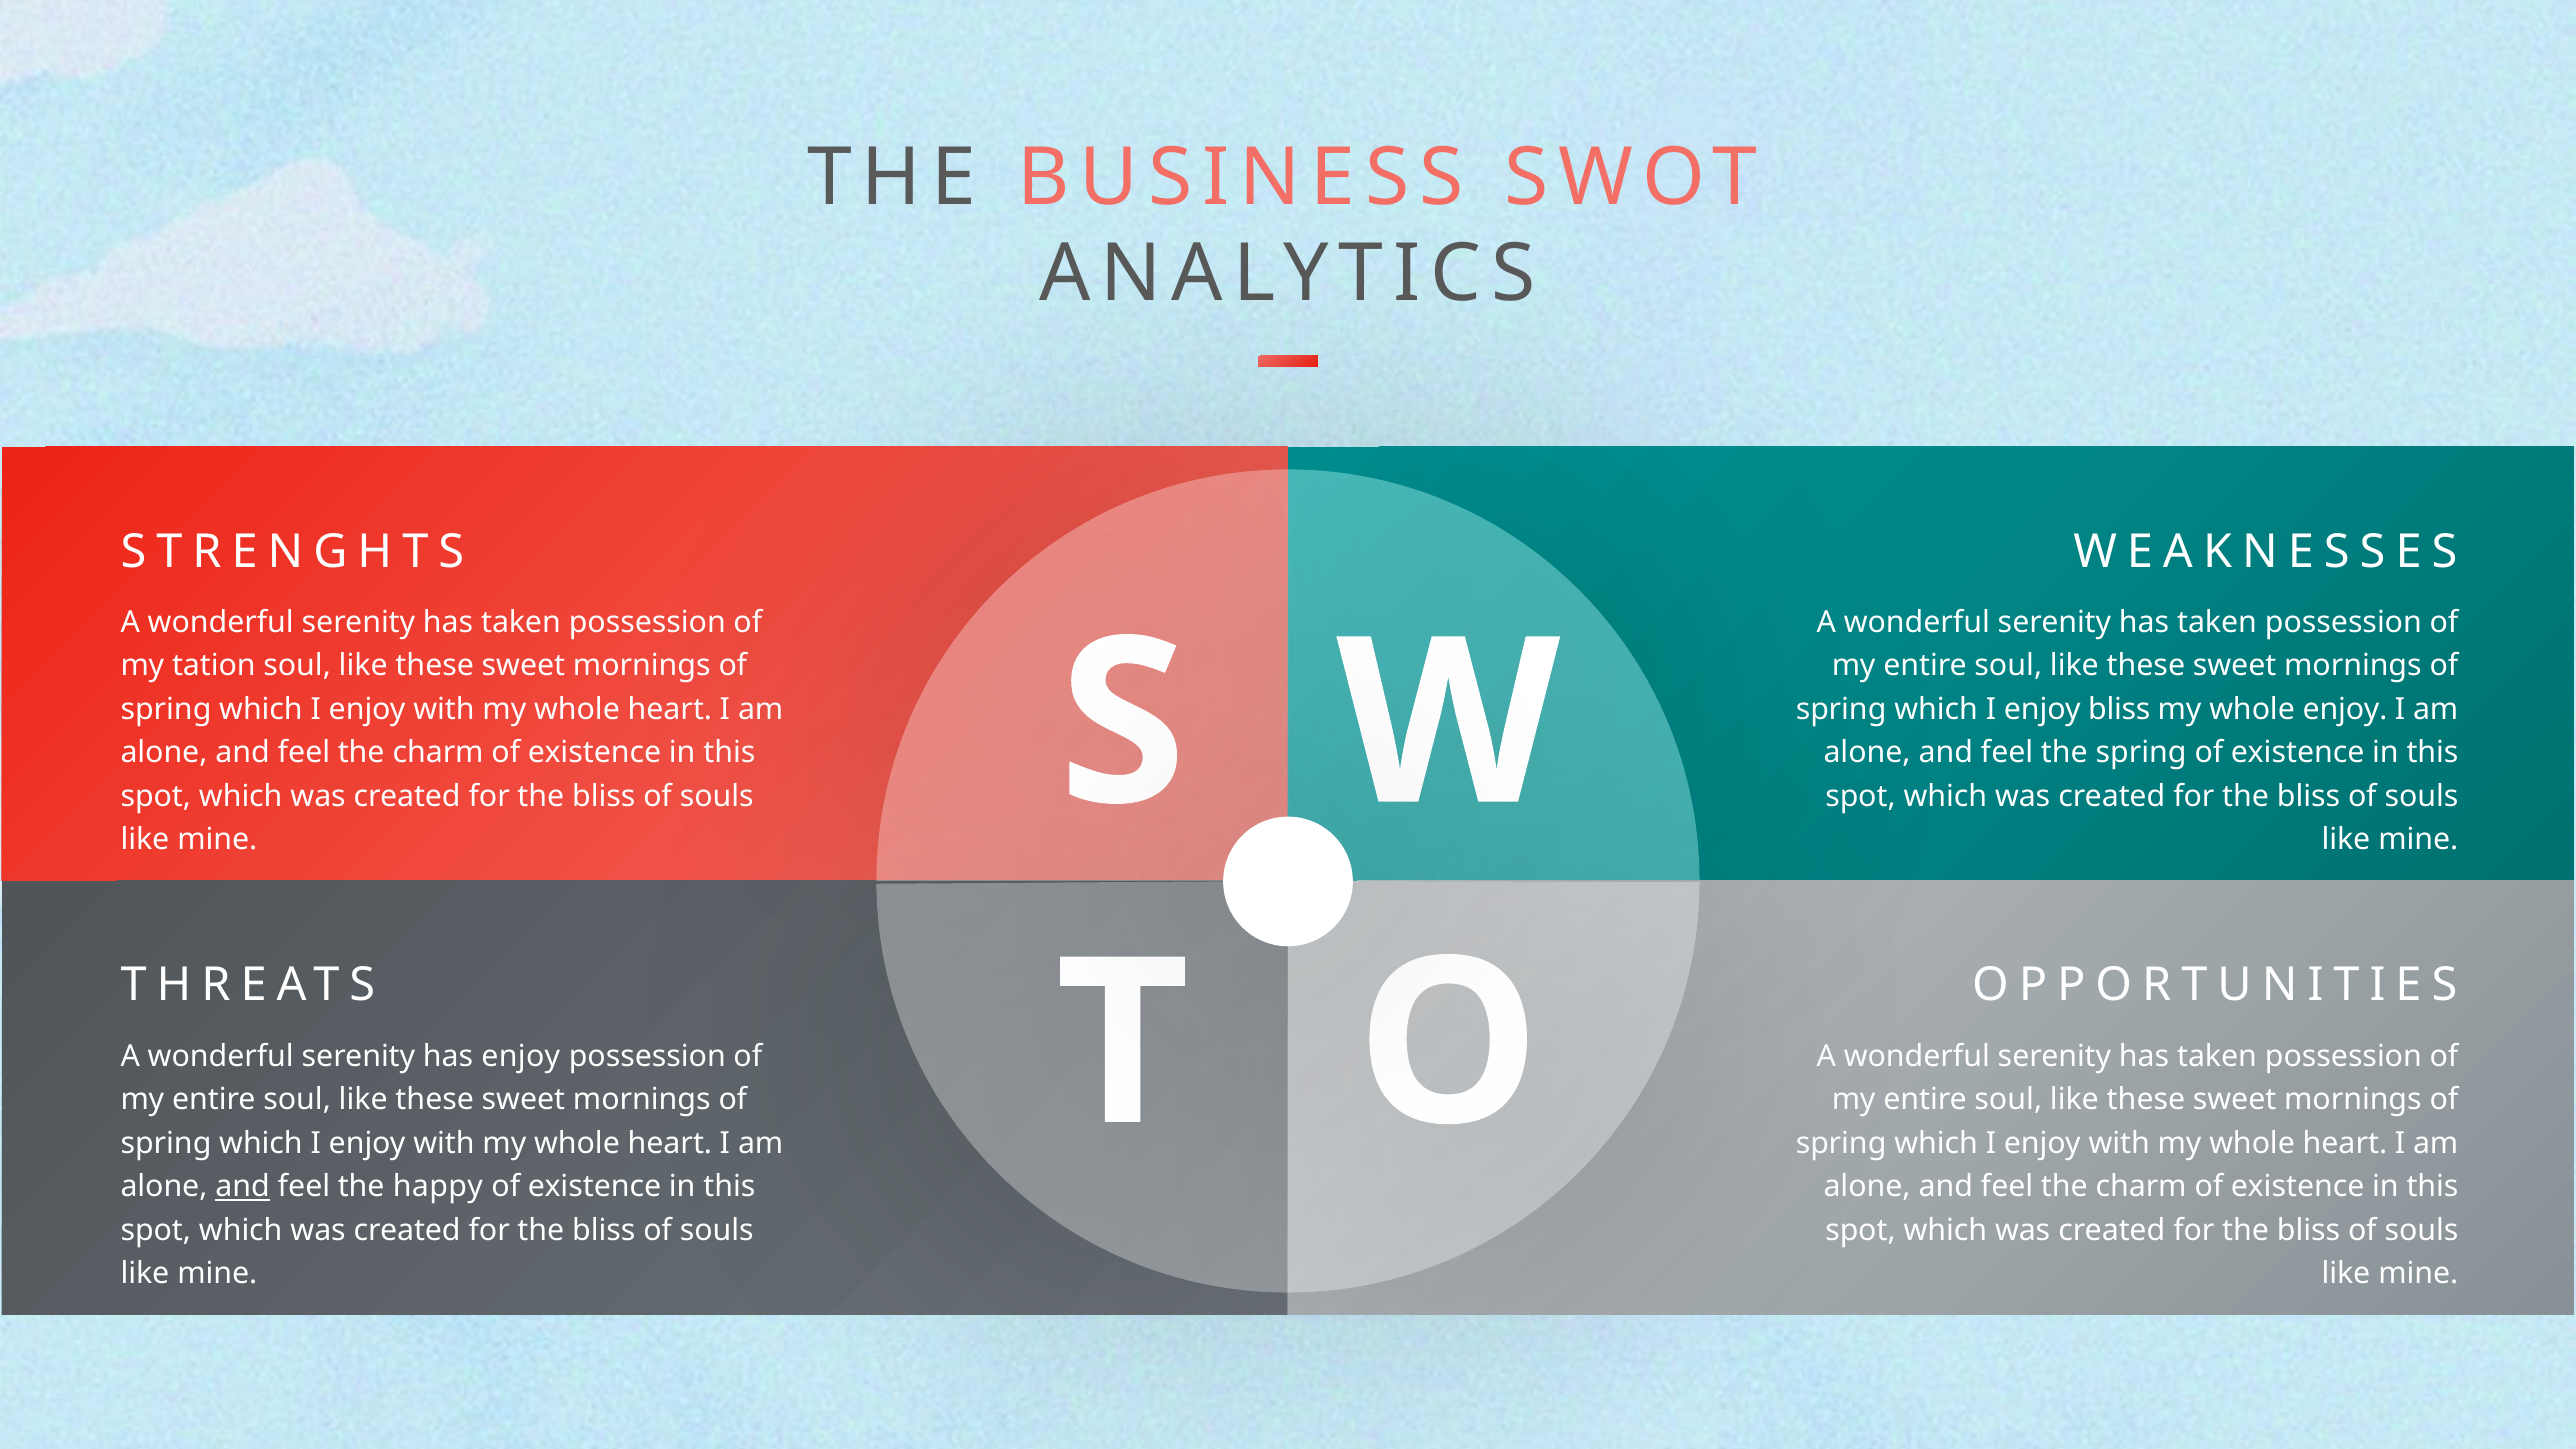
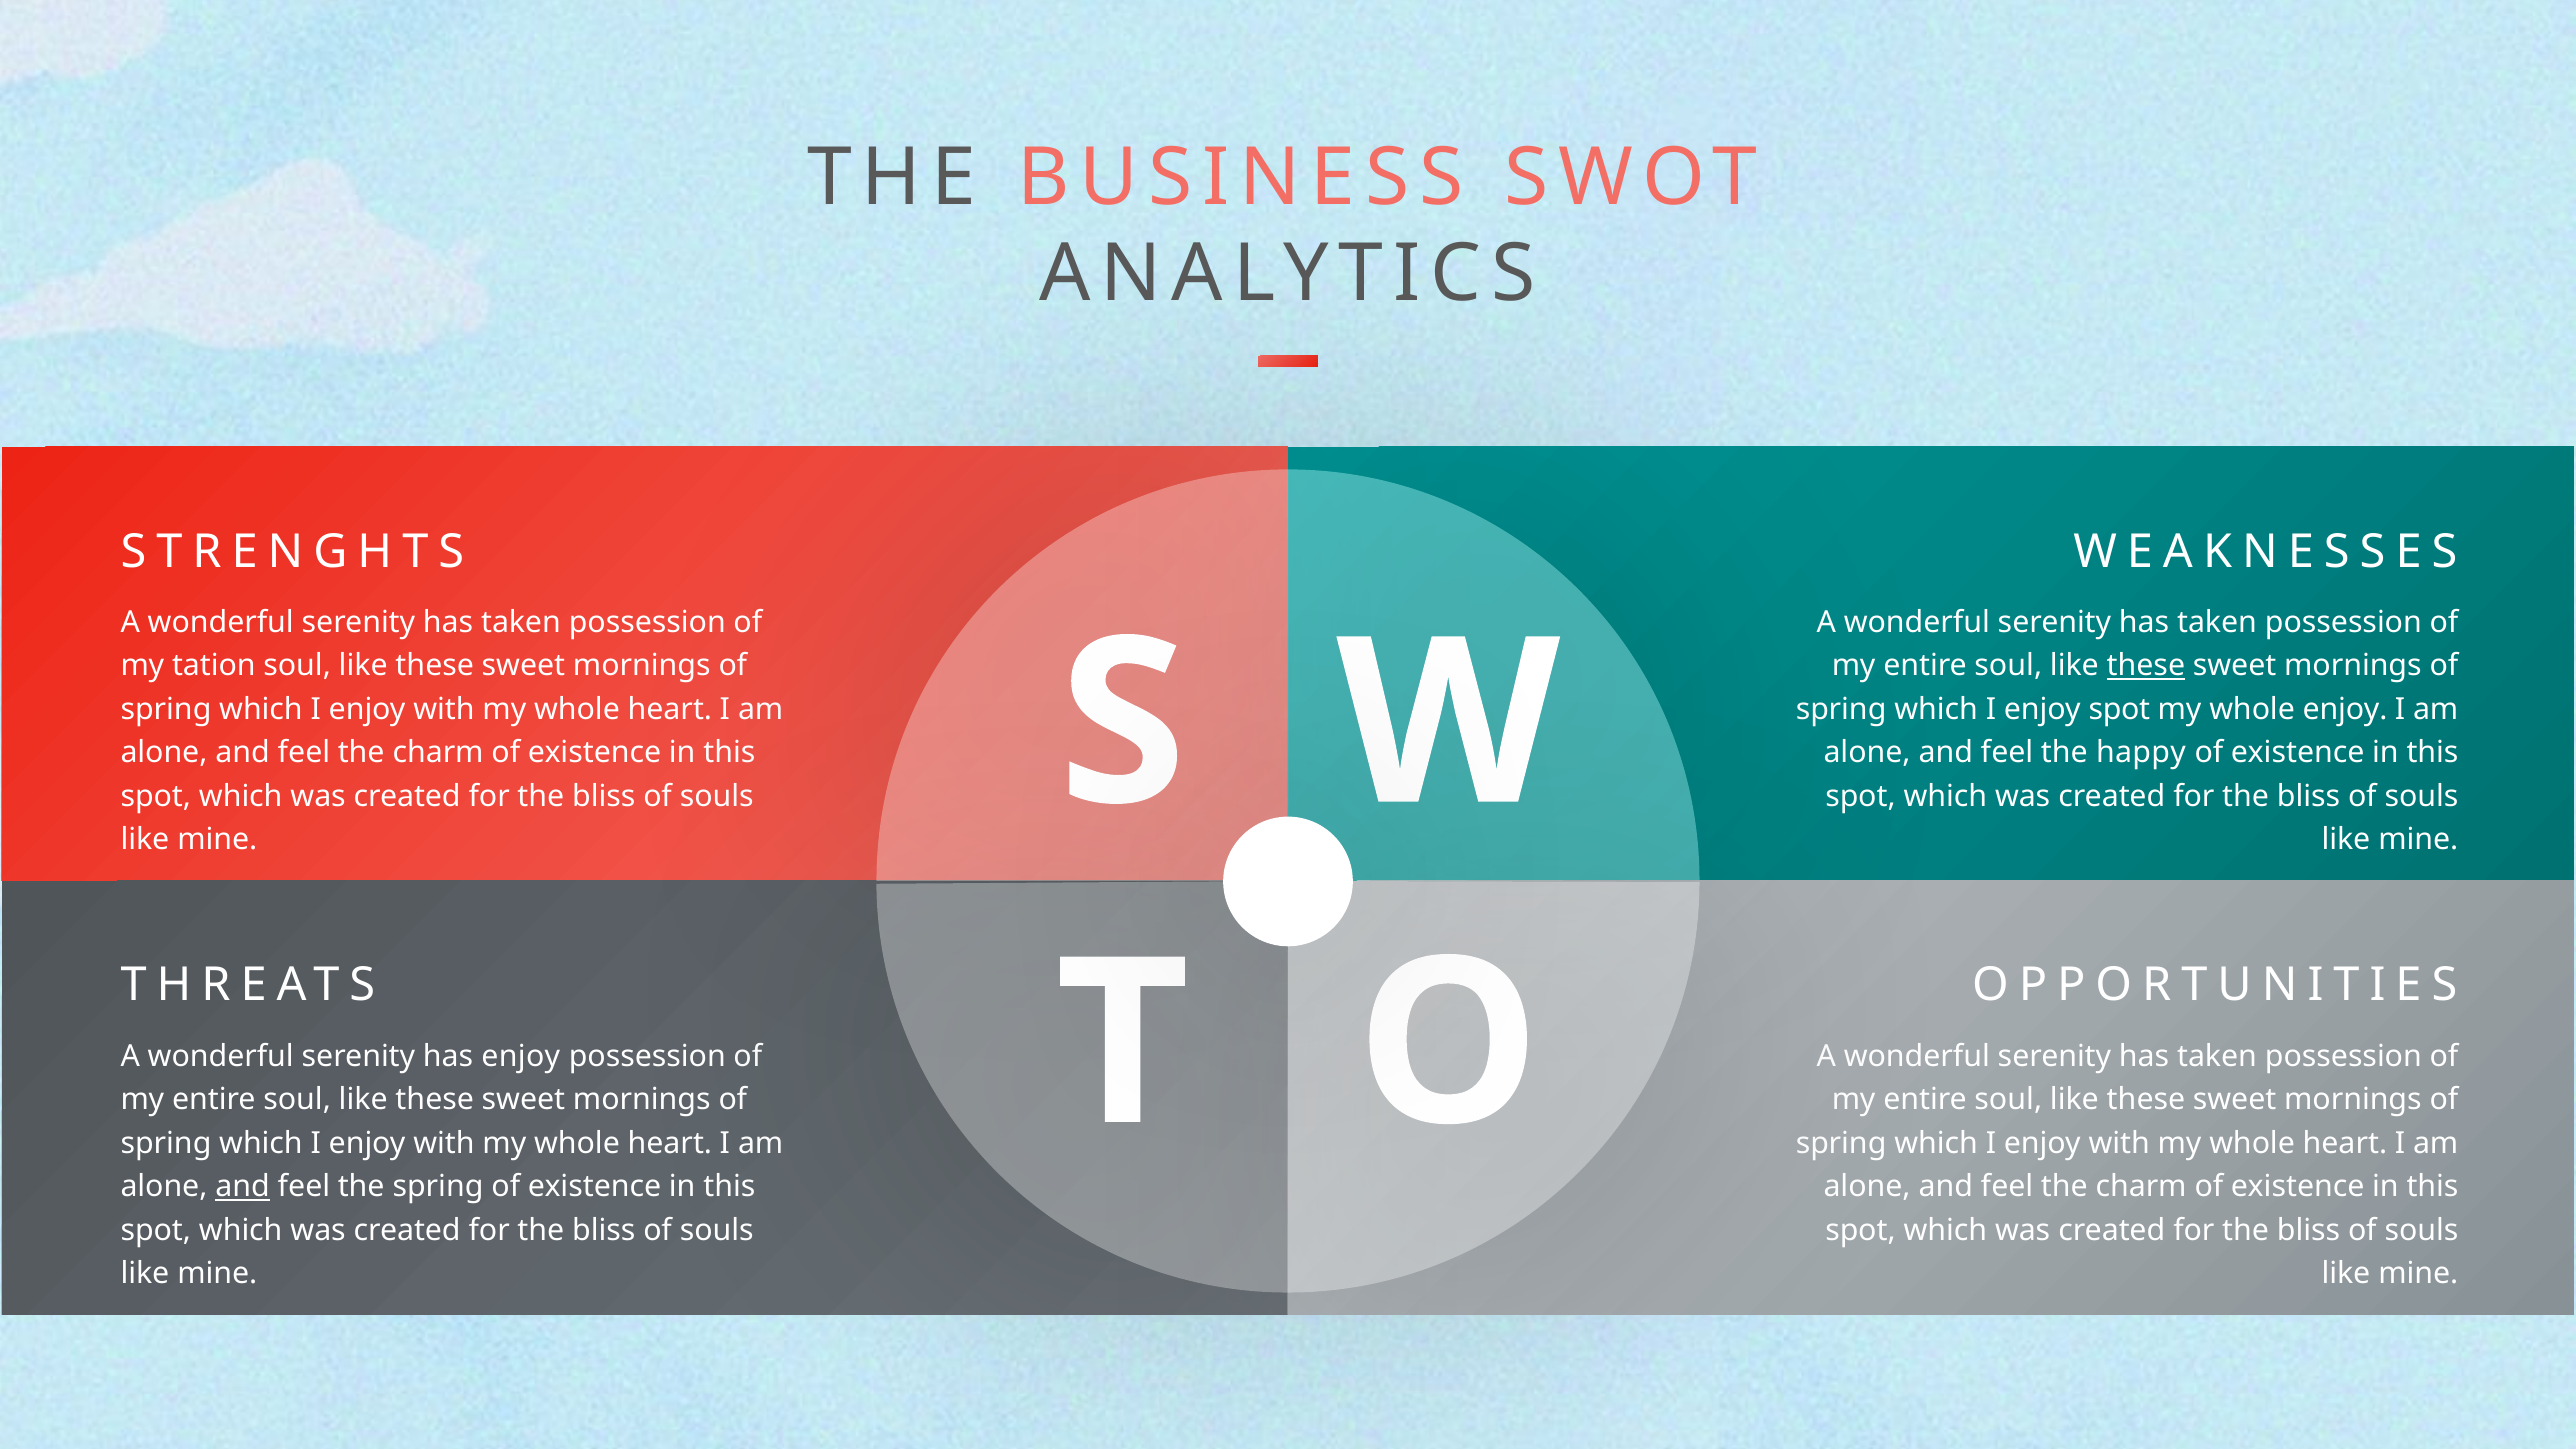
these at (2146, 666) underline: none -> present
enjoy bliss: bliss -> spot
the spring: spring -> happy
the happy: happy -> spring
